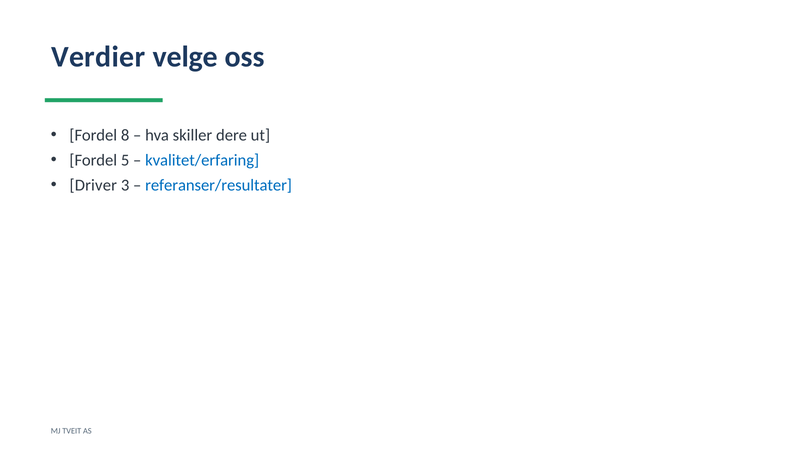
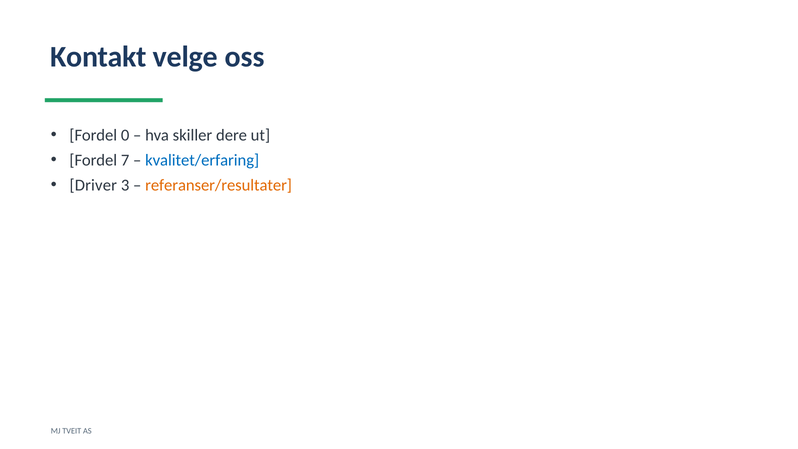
Verdier: Verdier -> Kontakt
8: 8 -> 0
5: 5 -> 7
referanser/resultater colour: blue -> orange
